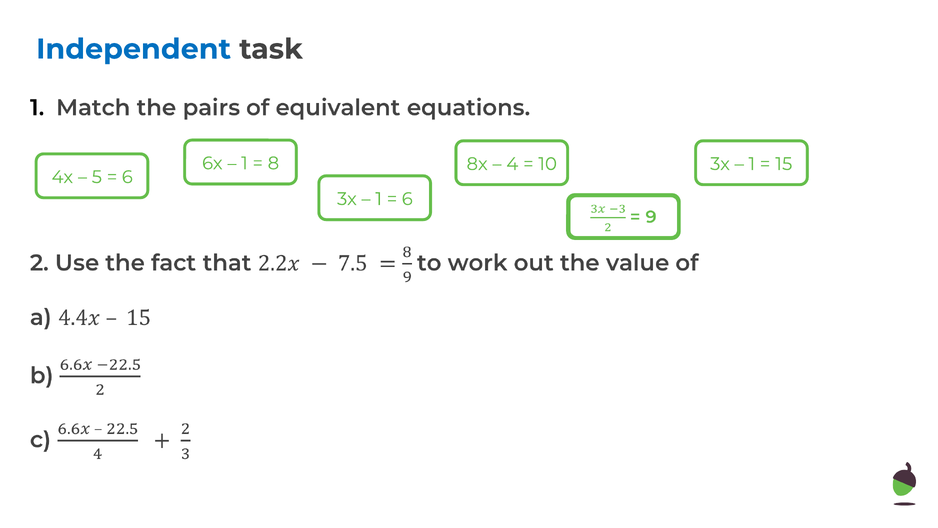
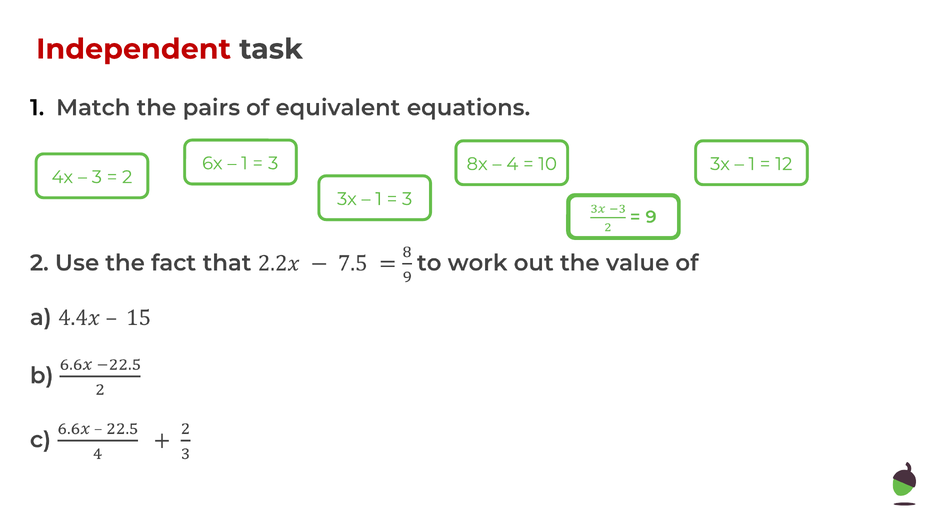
Independent colour: blue -> red
8 at (273, 163): 8 -> 3
15: 15 -> 12
5 at (97, 177): 5 -> 3
6 at (127, 177): 6 -> 2
6 at (407, 199): 6 -> 3
